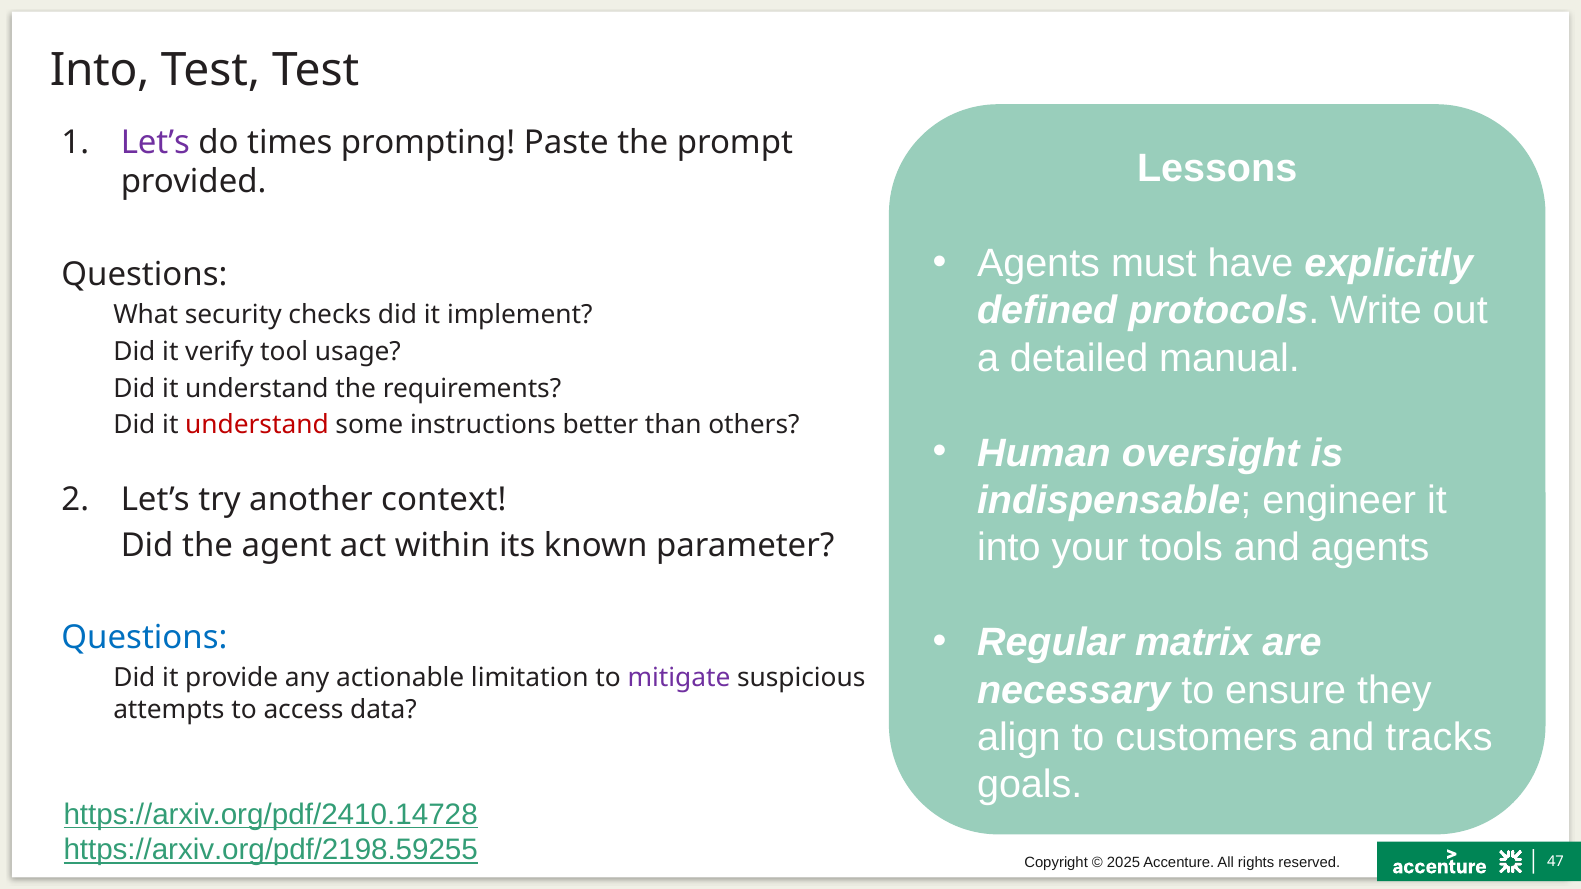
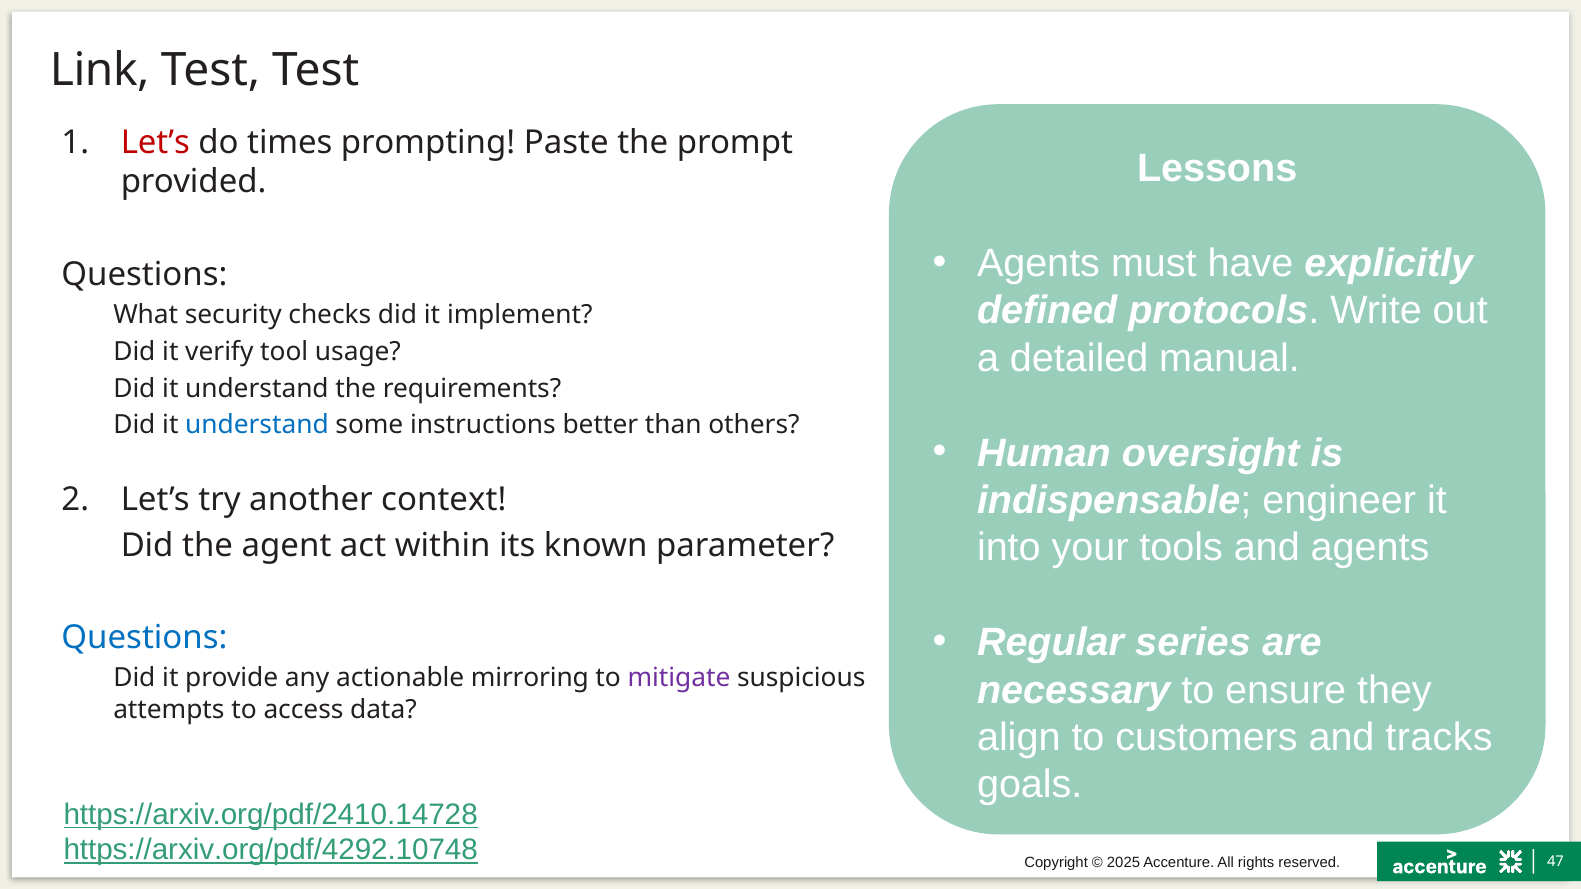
Into at (100, 70): Into -> Link
Let’s at (155, 143) colour: purple -> red
understand at (257, 425) colour: red -> blue
matrix: matrix -> series
limitation: limitation -> mirroring
https://arxiv.org/pdf/2198.59255: https://arxiv.org/pdf/2198.59255 -> https://arxiv.org/pdf/4292.10748
